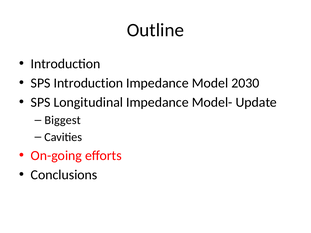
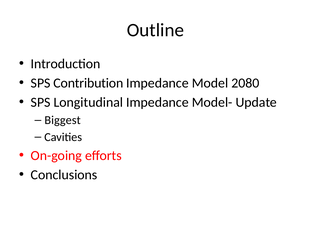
SPS Introduction: Introduction -> Contribution
2030: 2030 -> 2080
